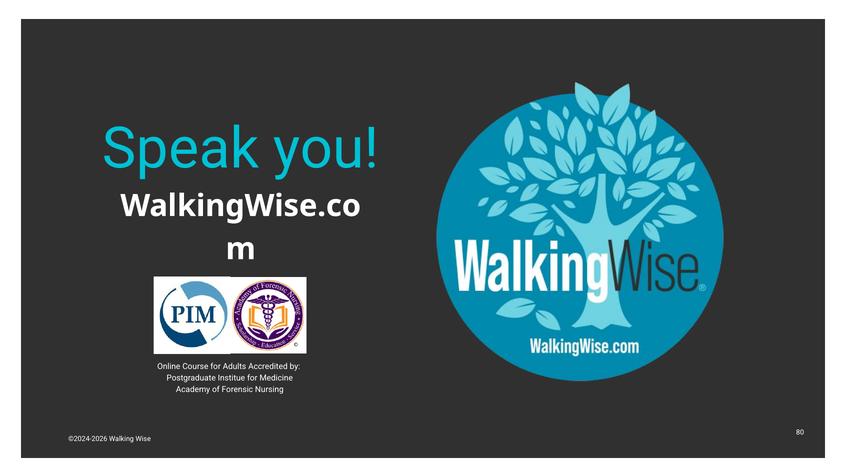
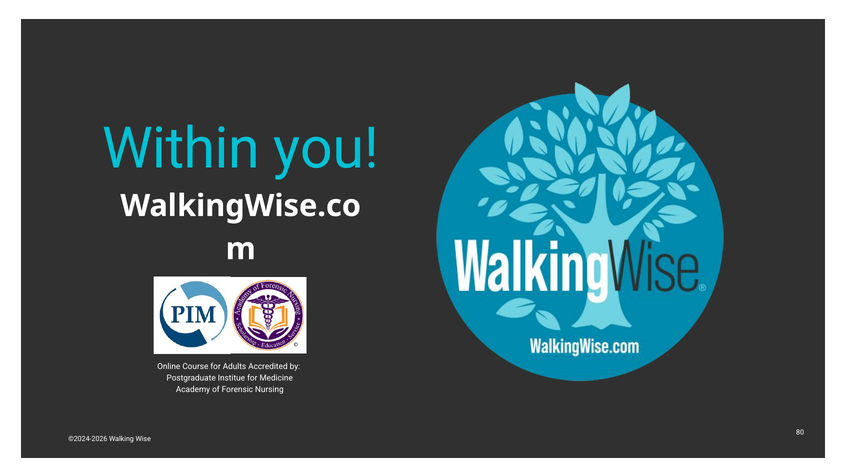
Speak: Speak -> Within
